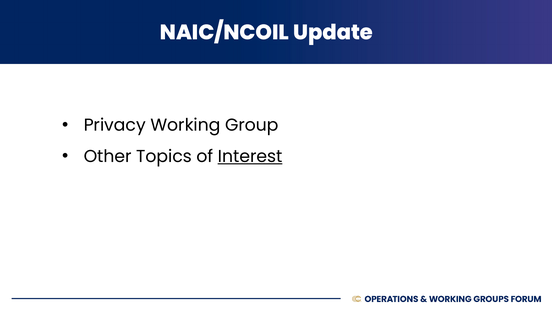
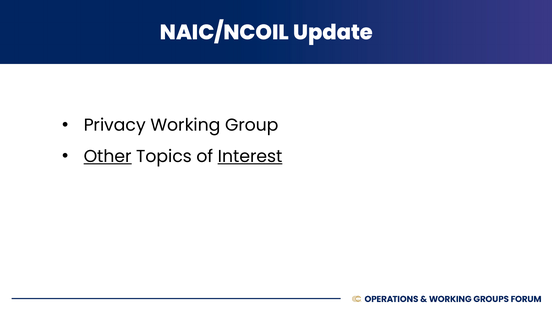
Other underline: none -> present
